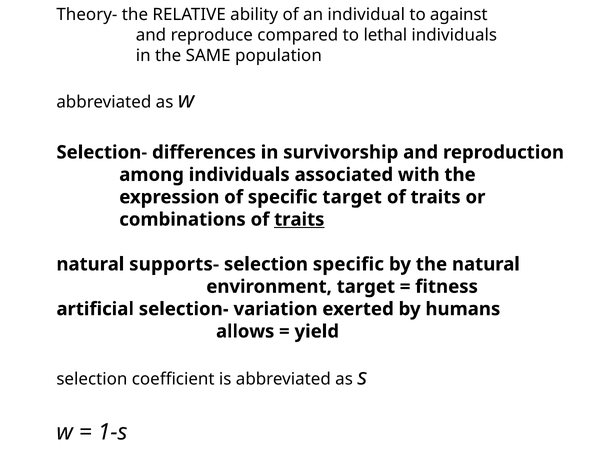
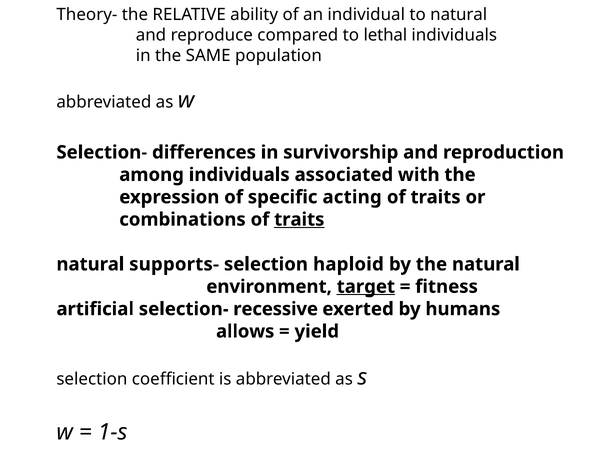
to against: against -> natural
specific target: target -> acting
selection specific: specific -> haploid
target at (366, 286) underline: none -> present
variation: variation -> recessive
